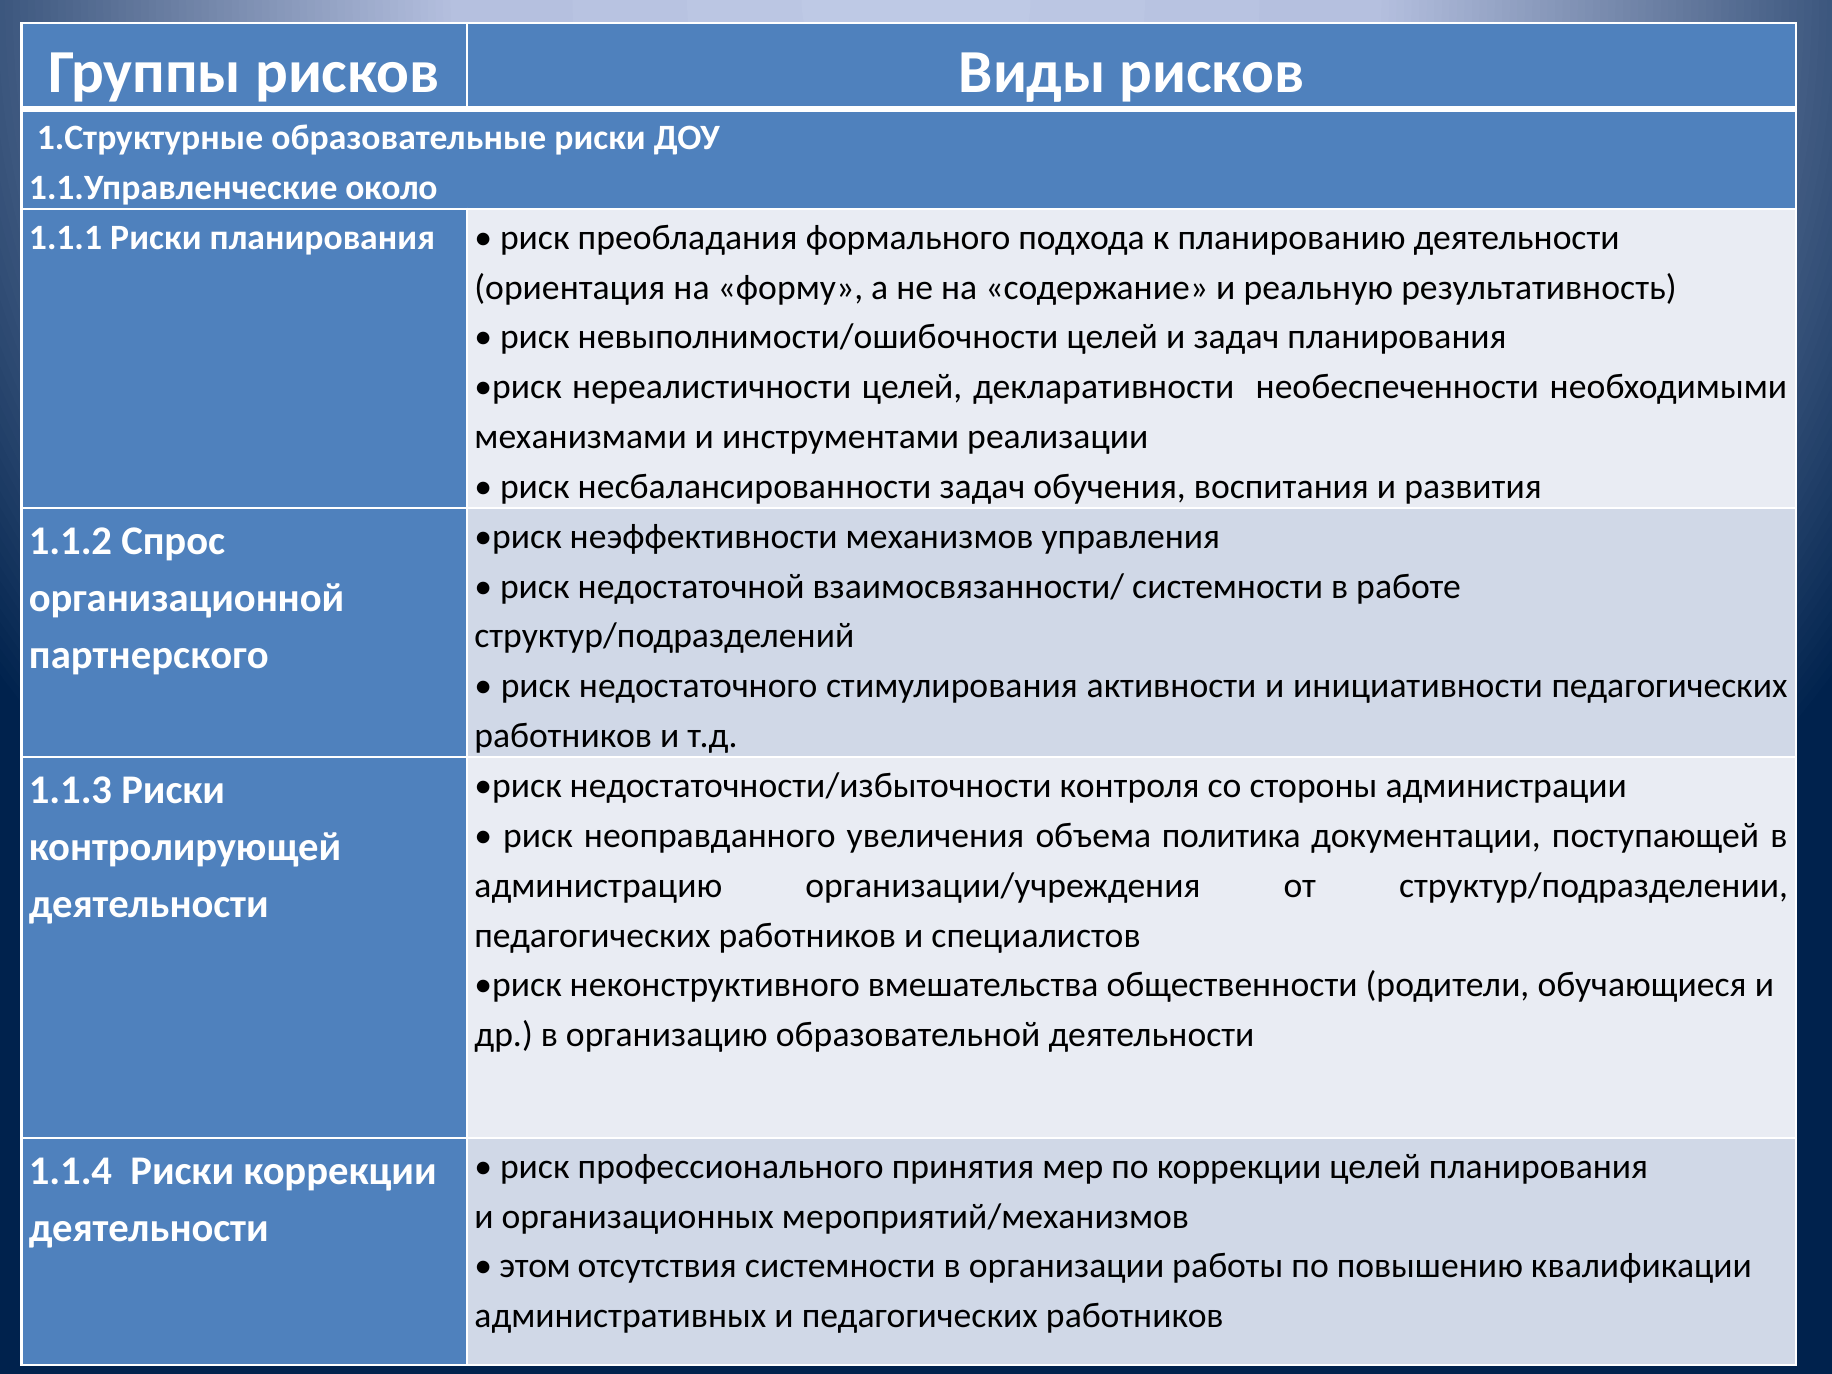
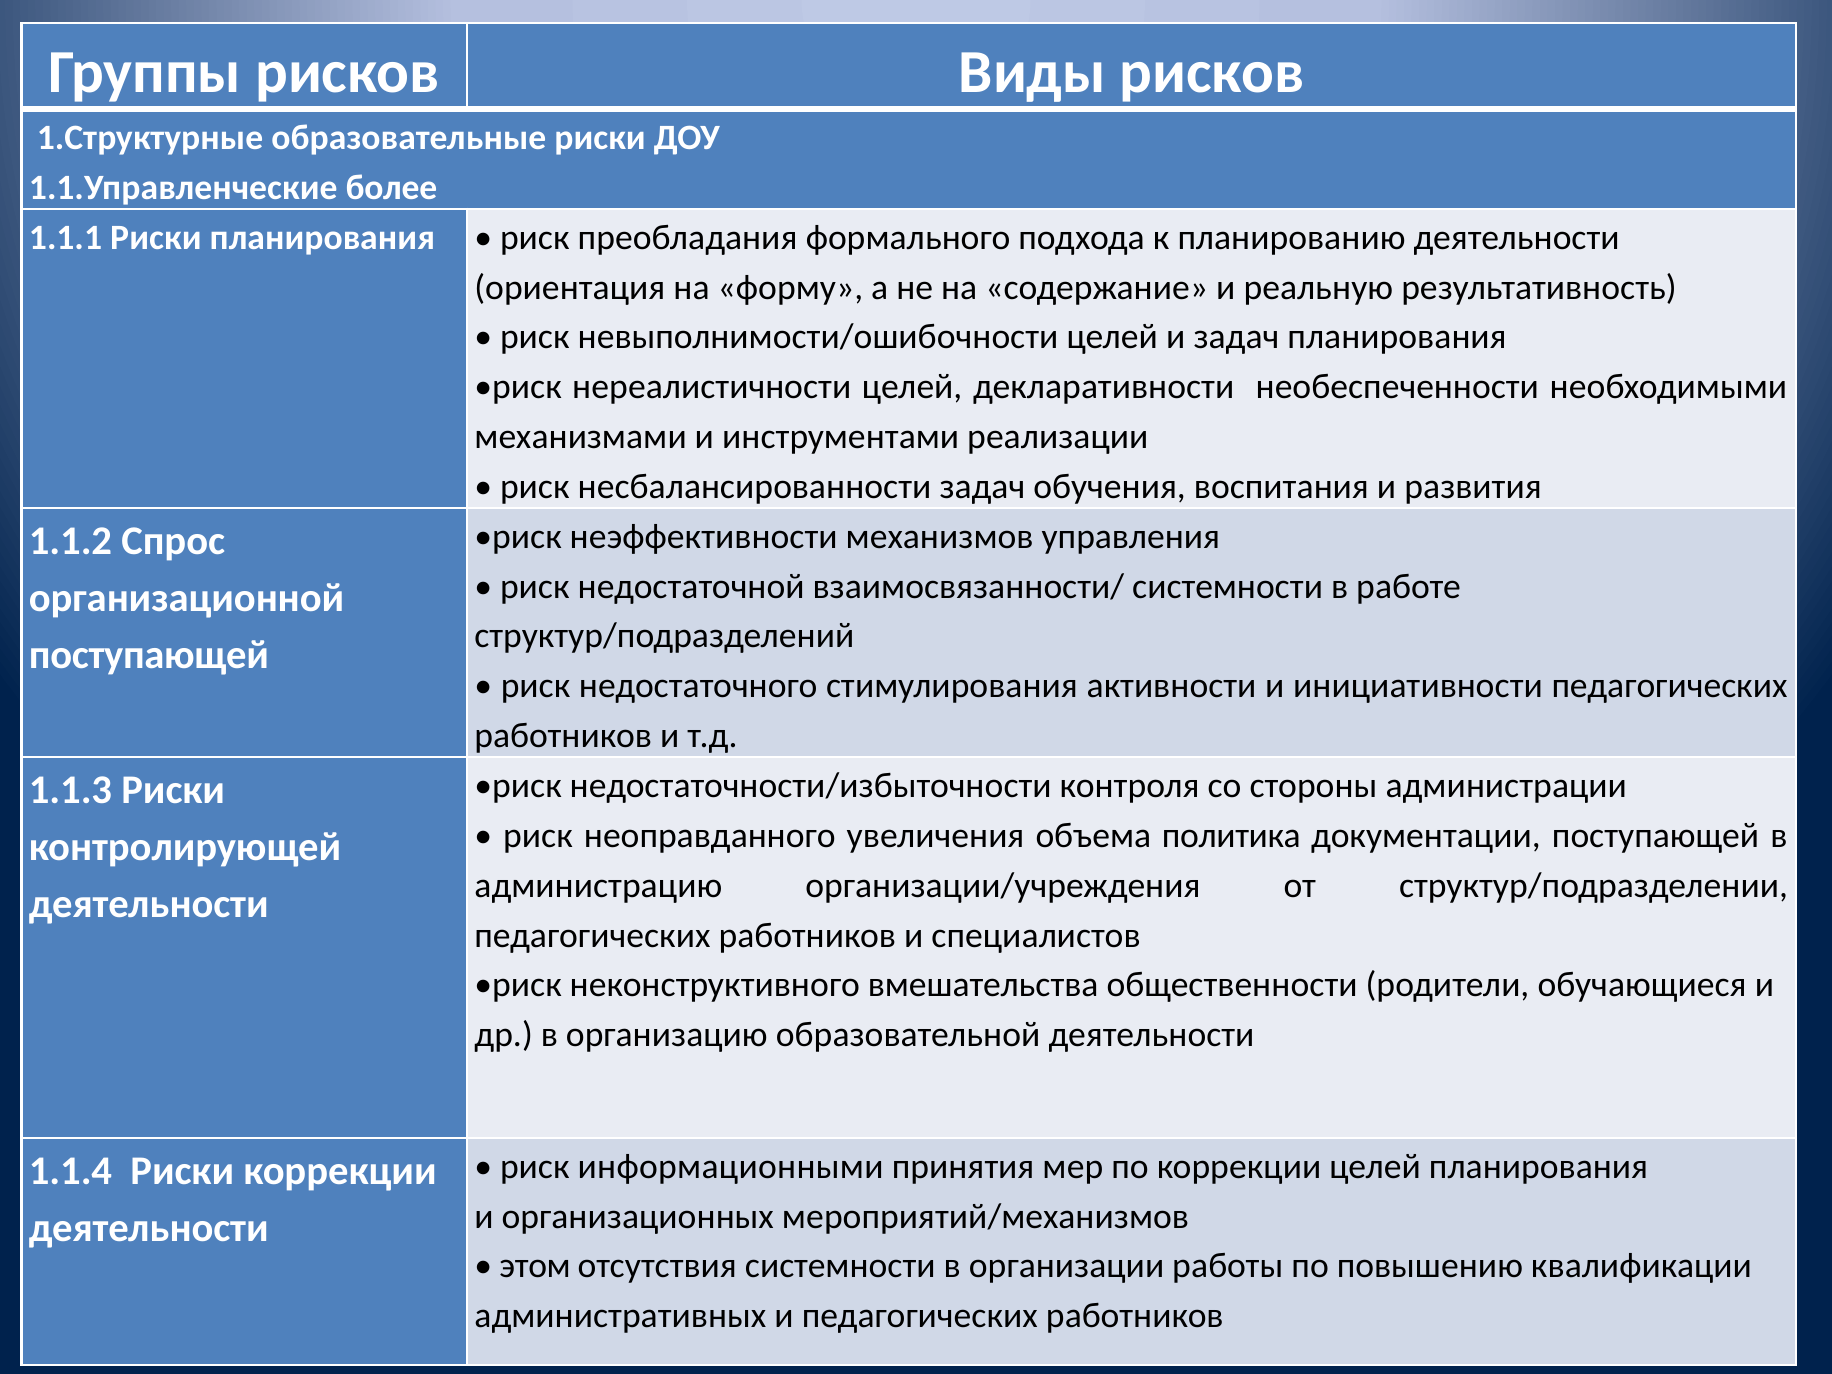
около: около -> более
партнерского at (149, 655): партнерского -> поступающей
профессионального: профессионального -> информационными
